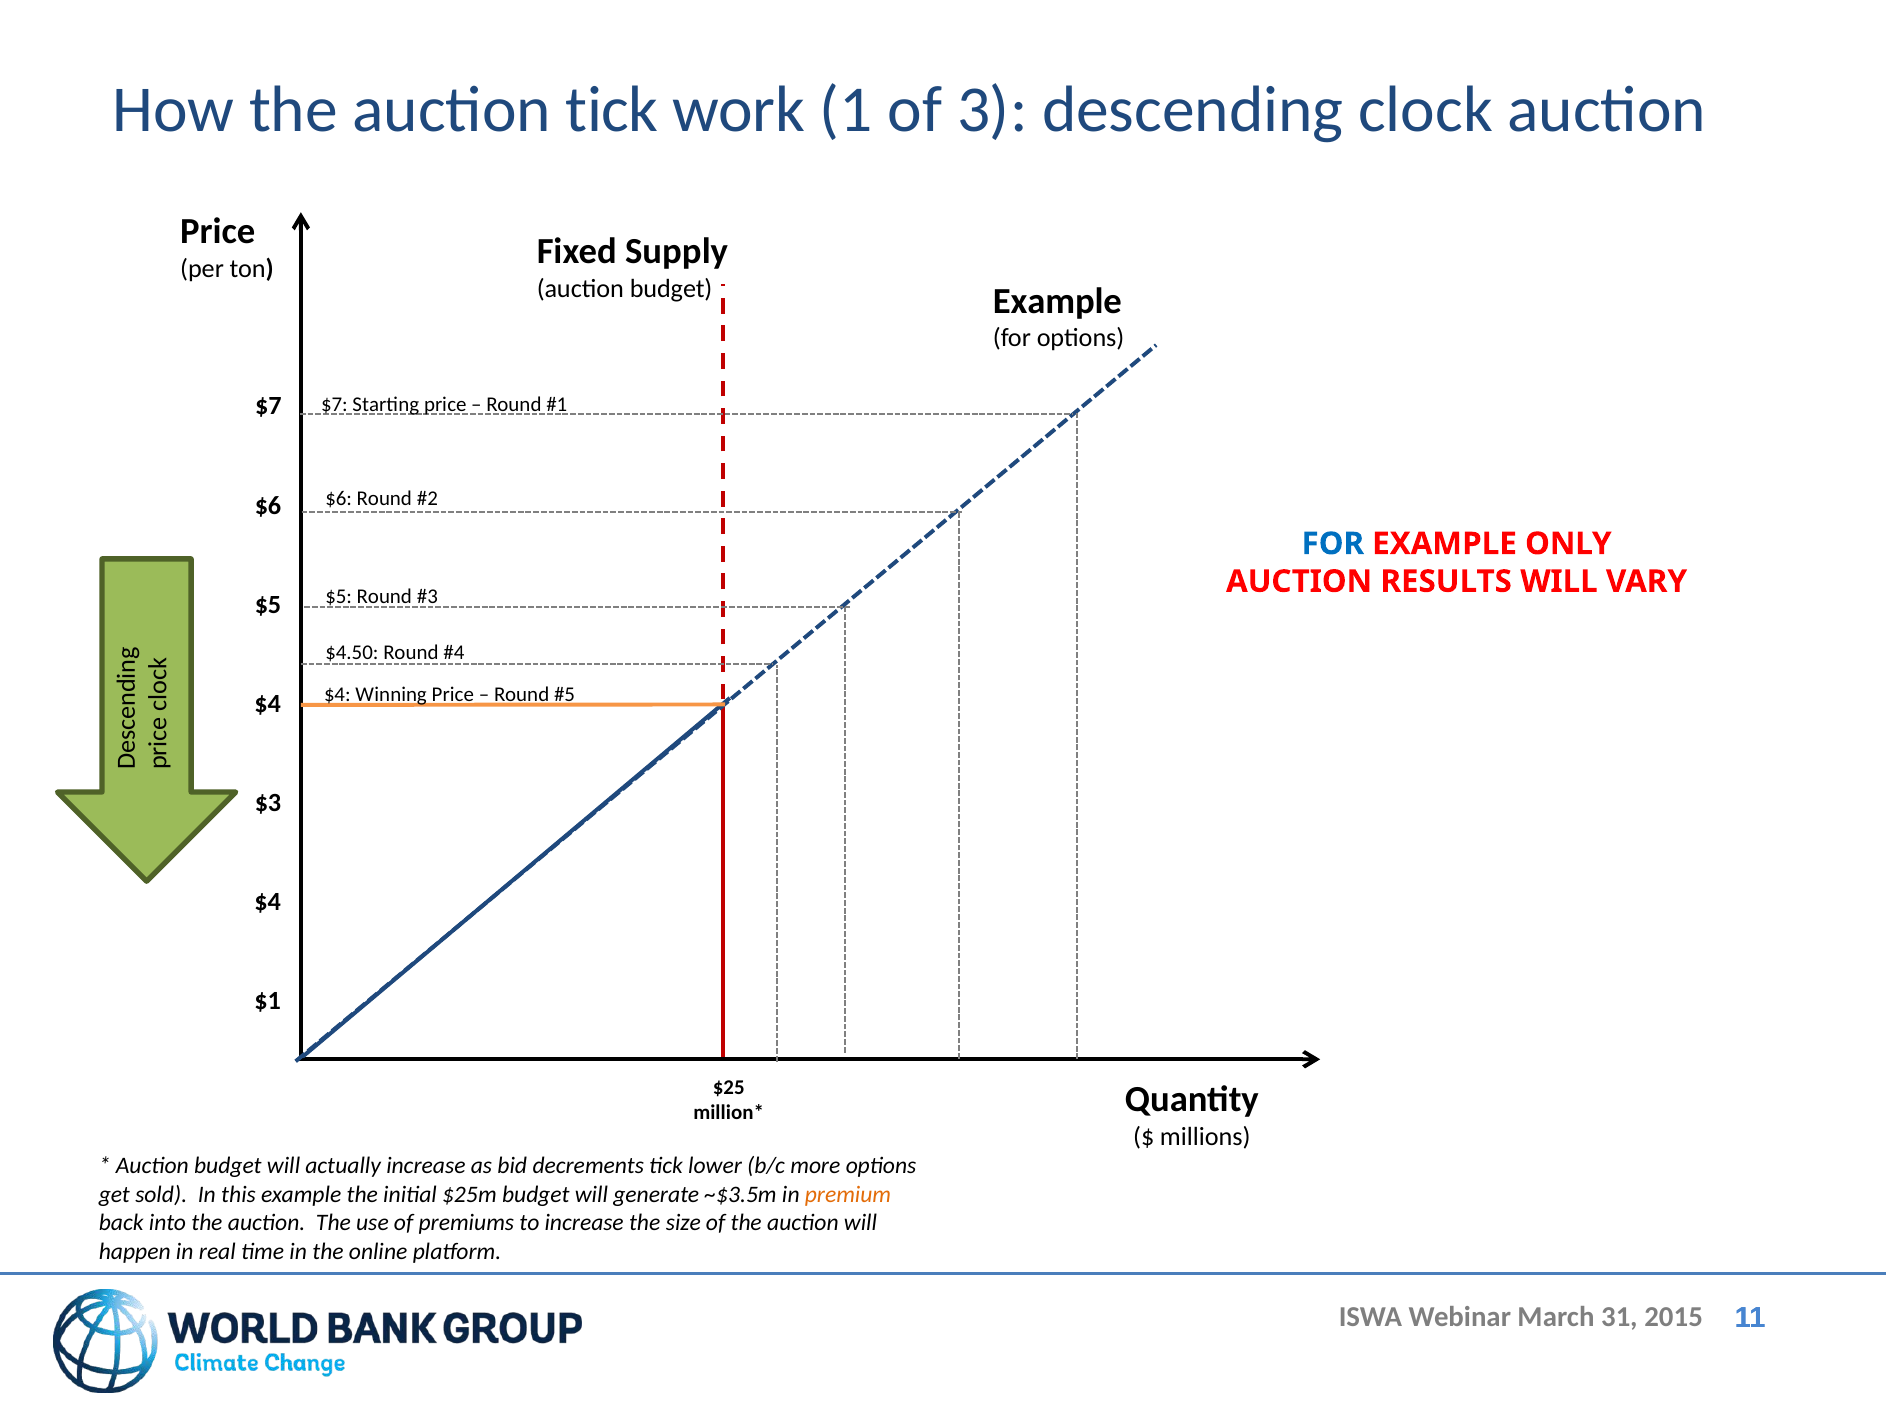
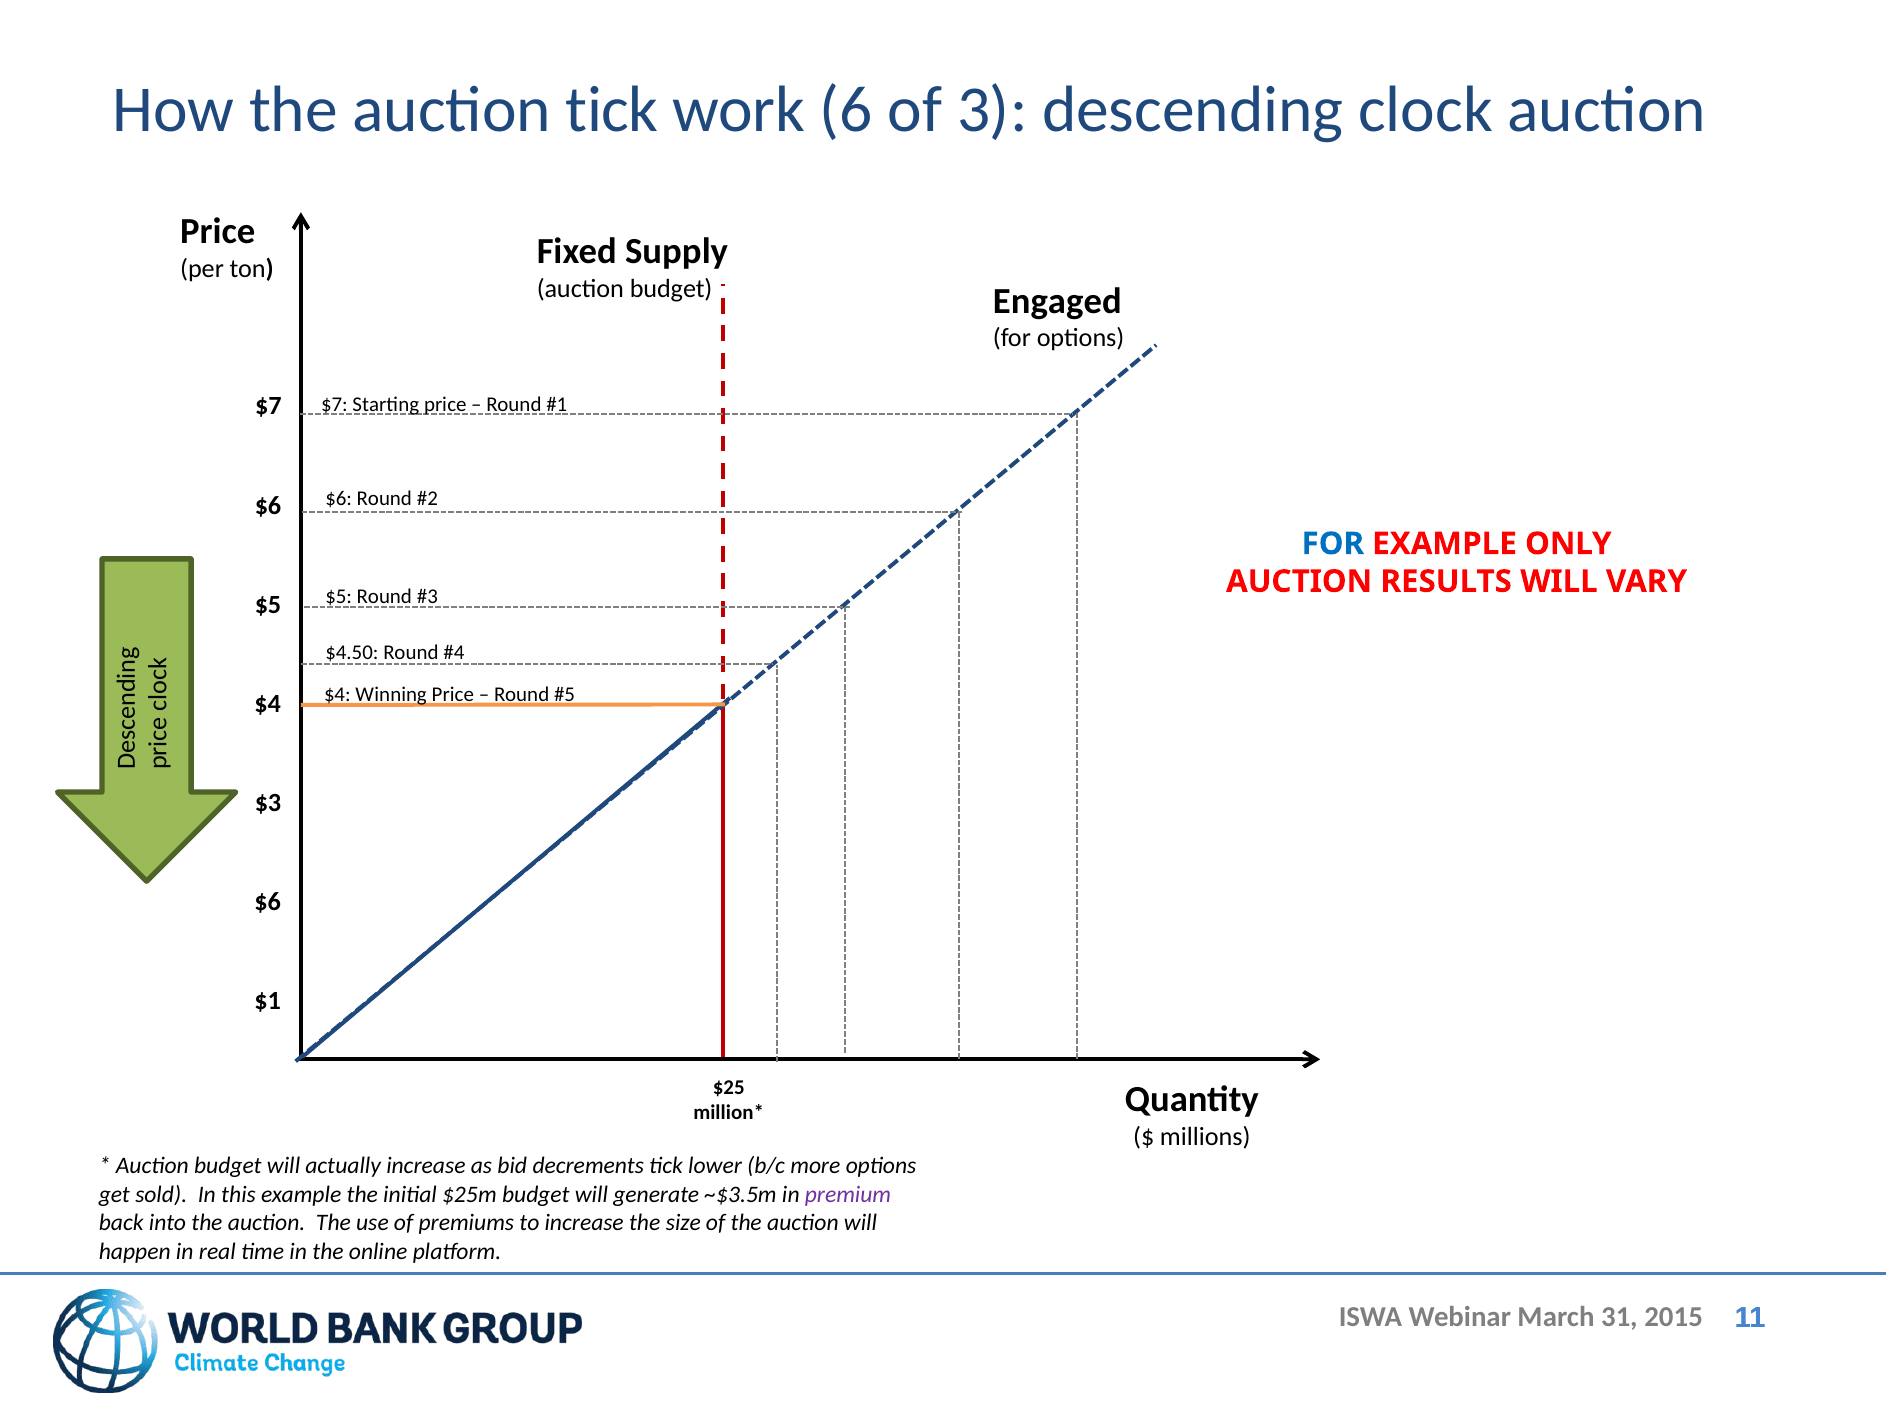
1: 1 -> 6
budget Example: Example -> Engaged
$4 at (268, 902): $4 -> $6
premium colour: orange -> purple
